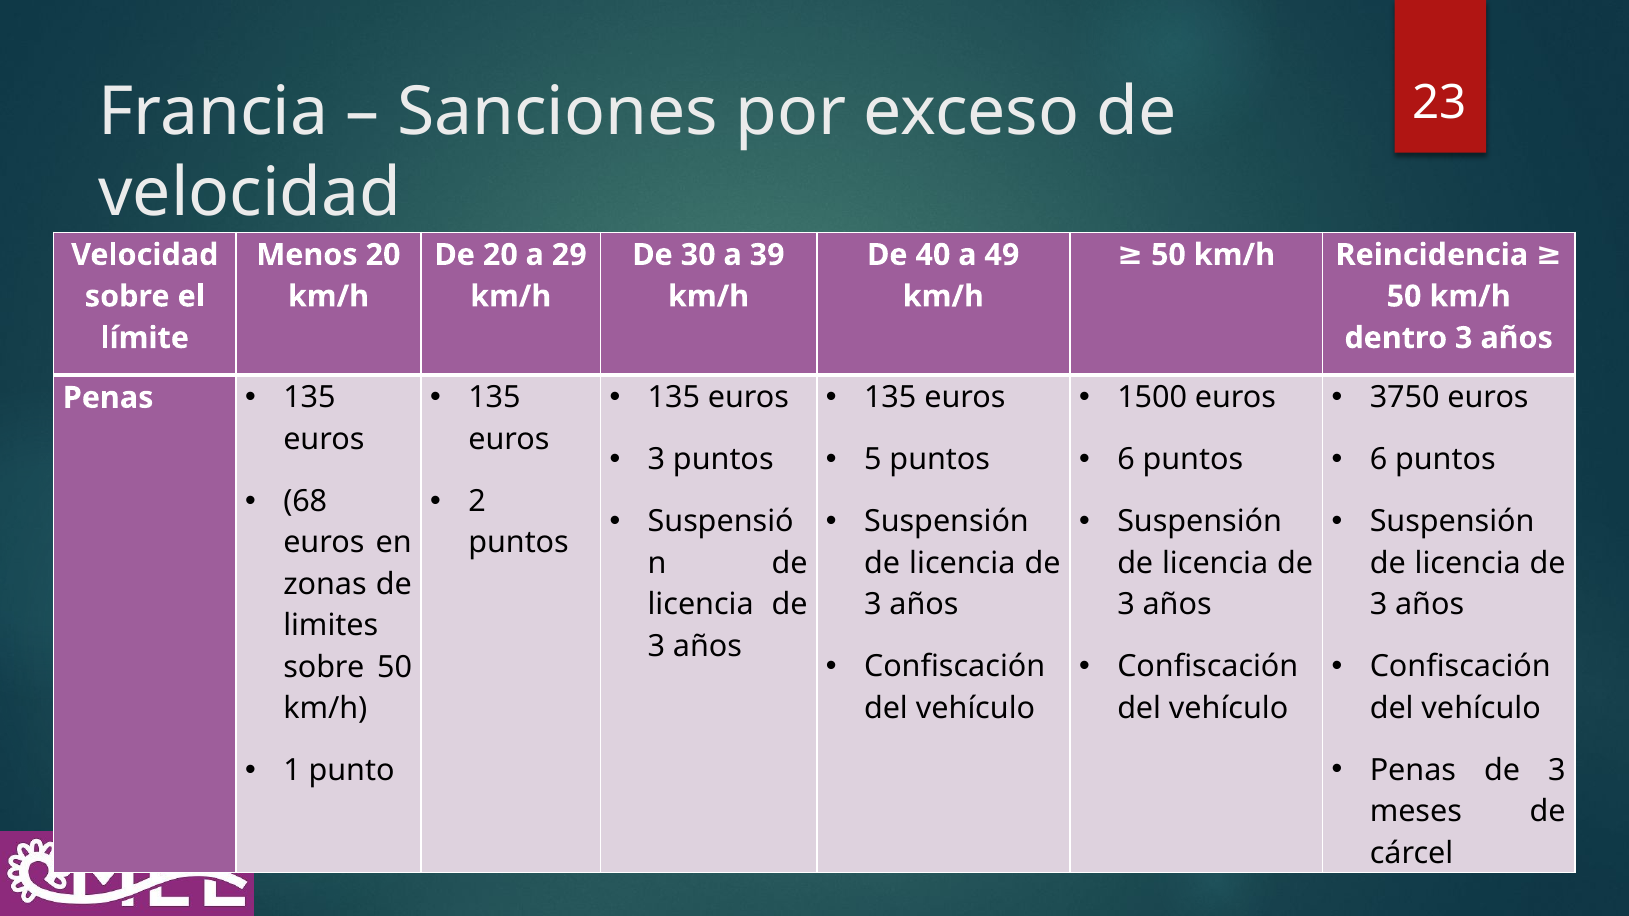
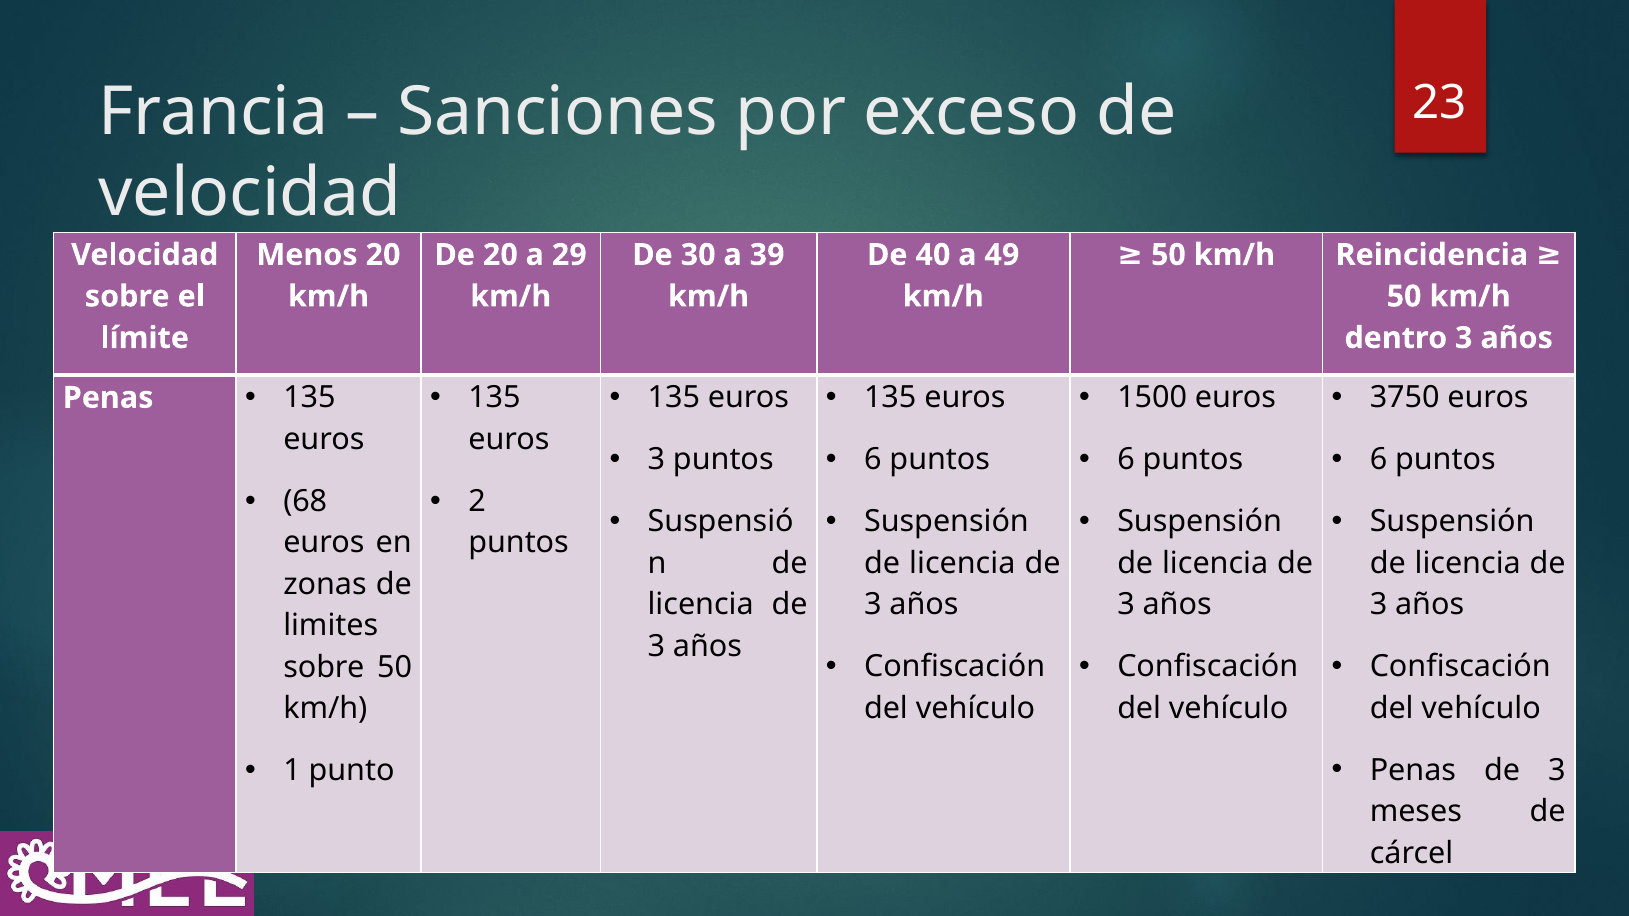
5 at (873, 460): 5 -> 6
